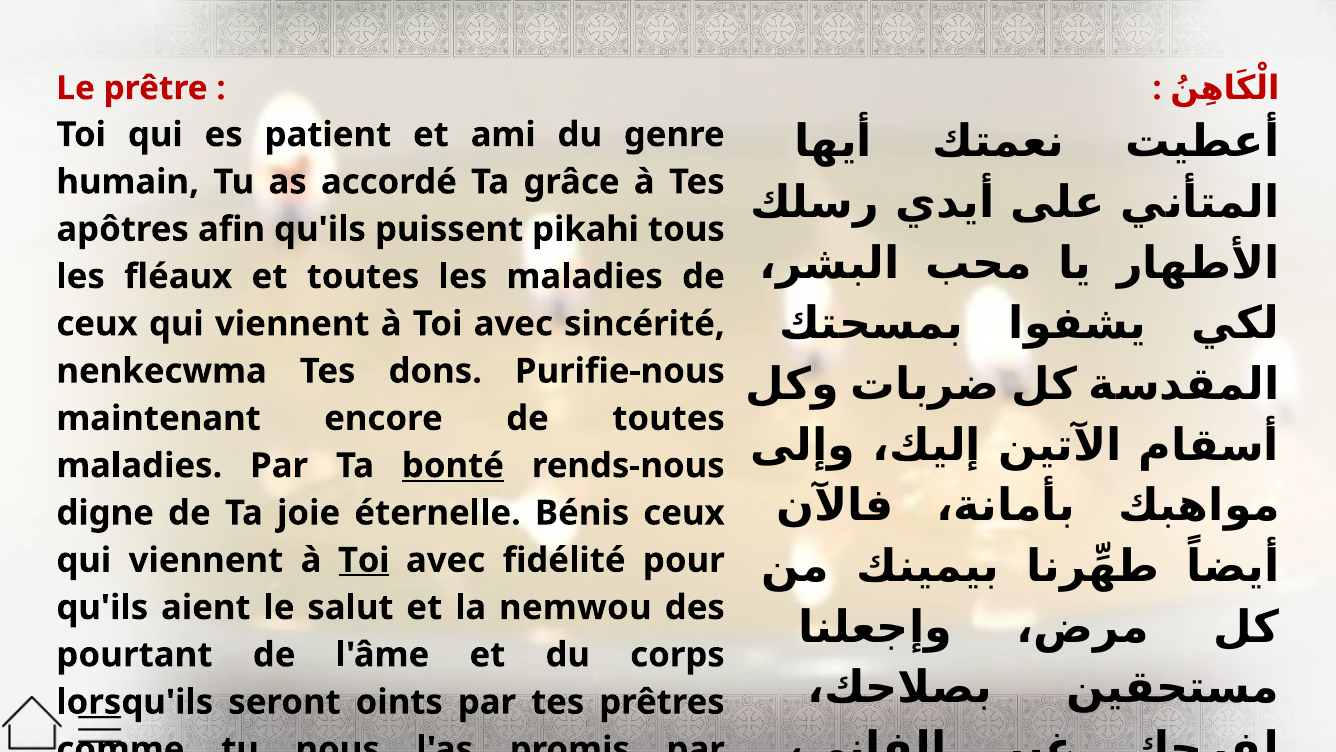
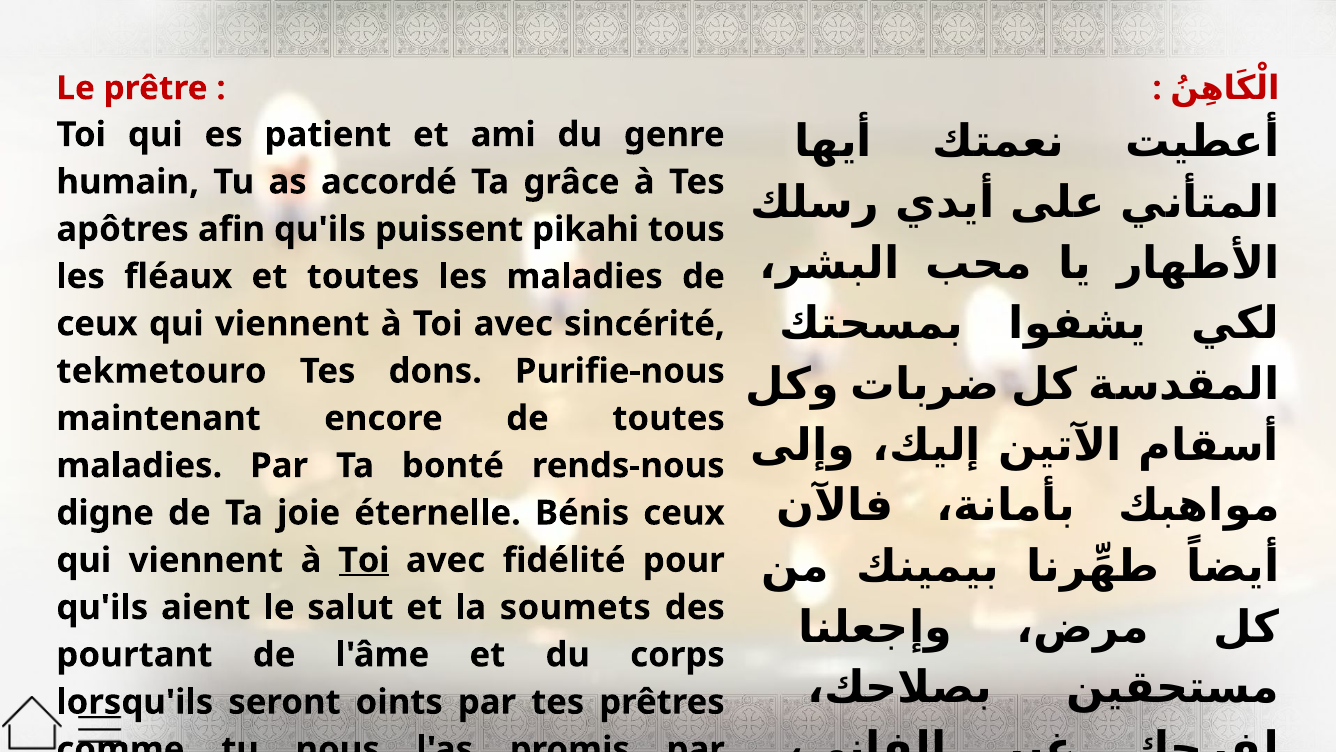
nenkecwma: nenkecwma -> tekmetouro
bonté underline: present -> none
nemwou: nemwou -> soumets
